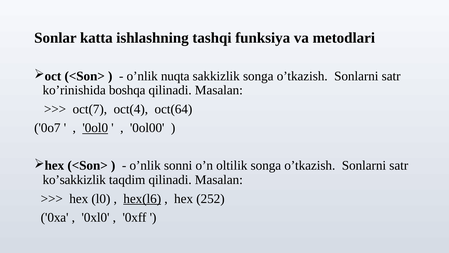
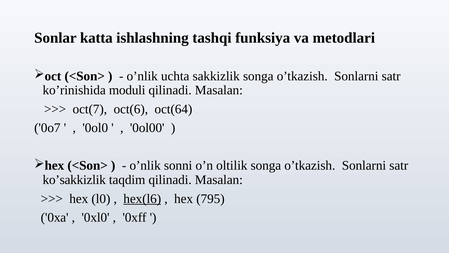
nuqta: nuqta -> uchta
boshqa: boshqa -> moduli
oct(4: oct(4 -> oct(6
0ol0 underline: present -> none
252: 252 -> 795
